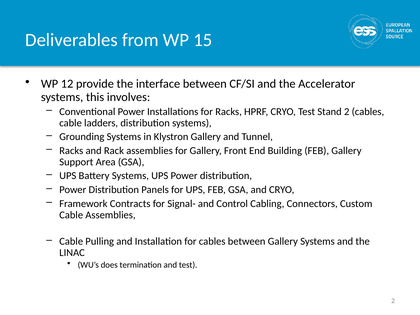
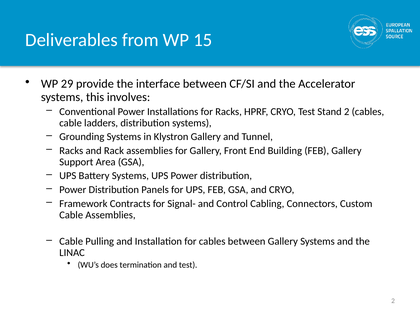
12: 12 -> 29
